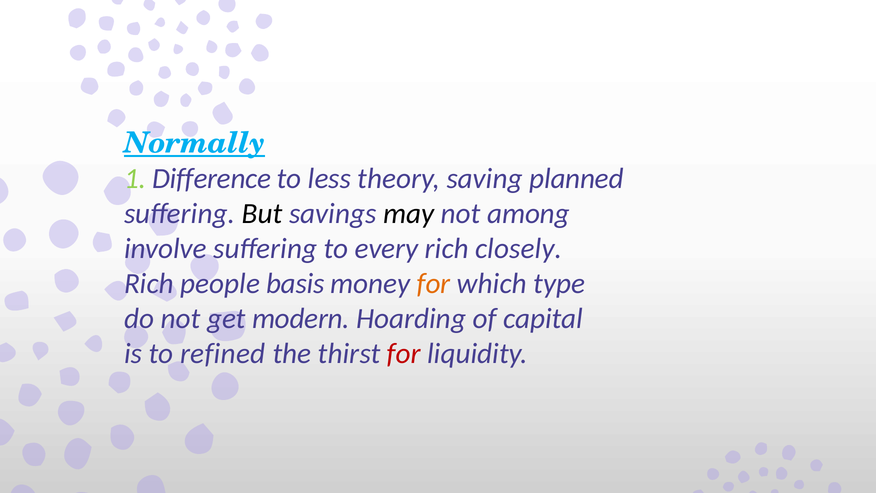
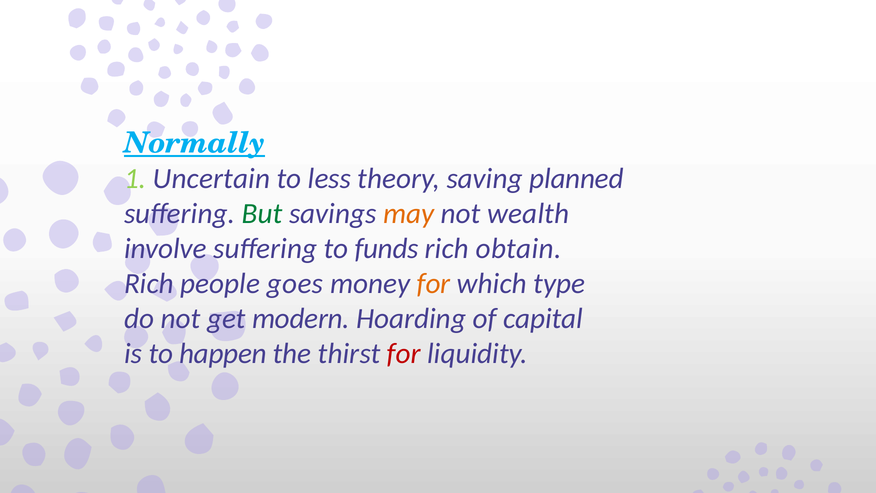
Difference: Difference -> Uncertain
But colour: black -> green
may colour: black -> orange
among: among -> wealth
every: every -> funds
closely: closely -> obtain
basis: basis -> goes
refined: refined -> happen
